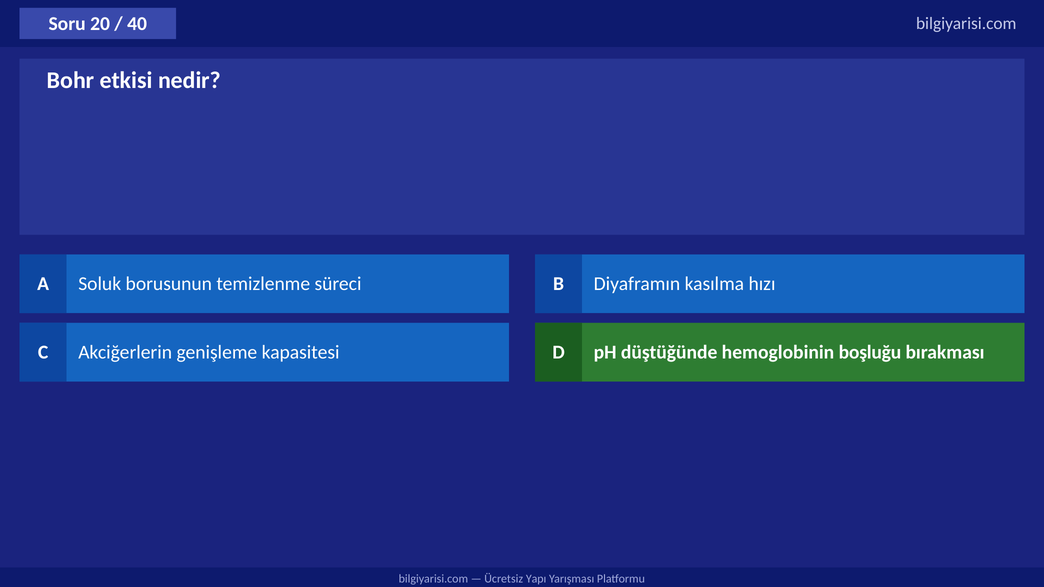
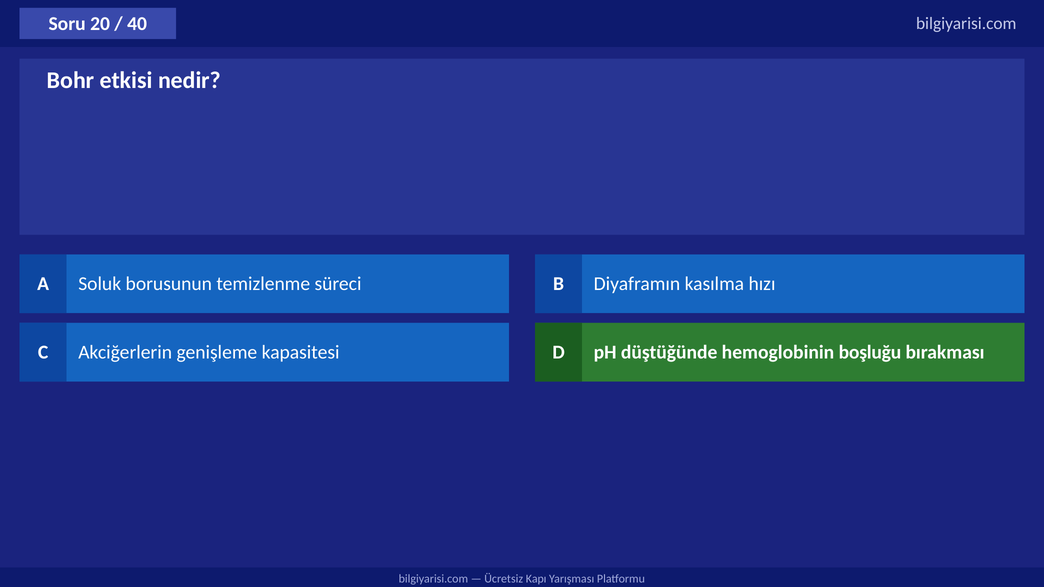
Yapı: Yapı -> Kapı
